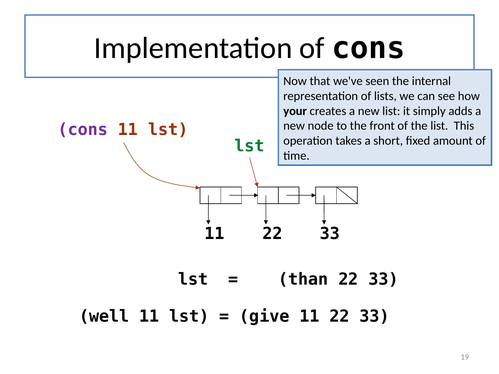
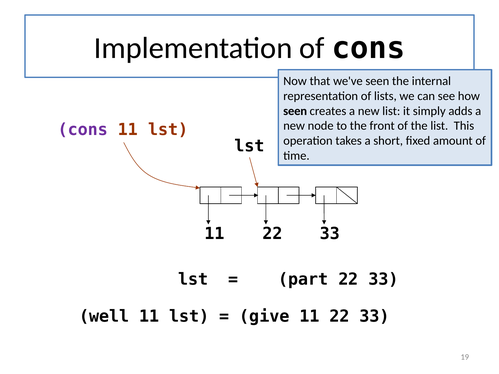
your at (295, 111): your -> seen
lst at (250, 146) colour: green -> black
than: than -> part
